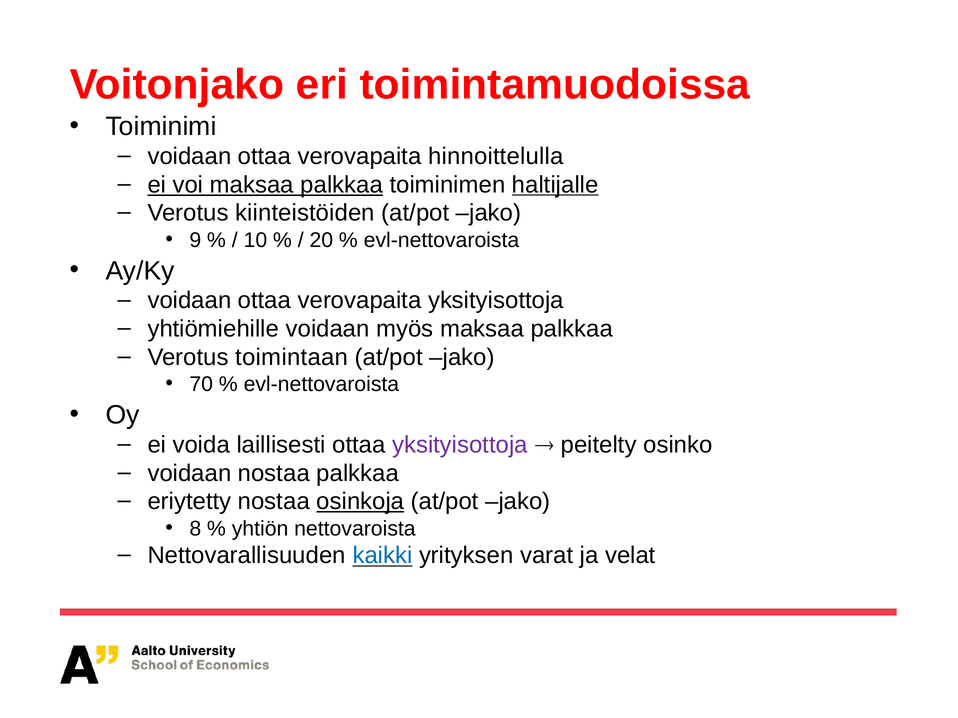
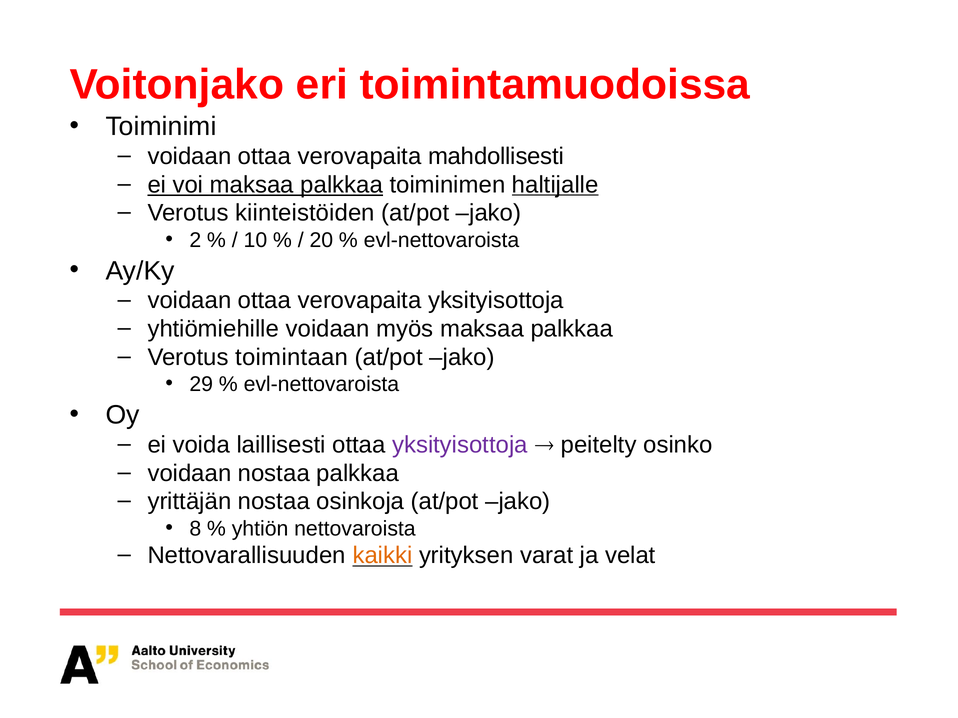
hinnoittelulla: hinnoittelulla -> mahdollisesti
9: 9 -> 2
70: 70 -> 29
eriytetty: eriytetty -> yrittäjän
osinkoja underline: present -> none
kaikki colour: blue -> orange
